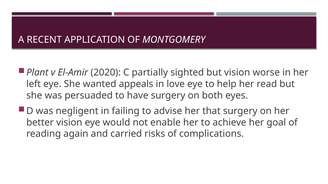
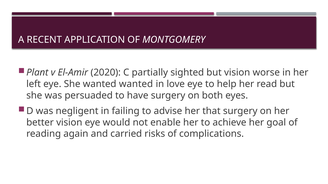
wanted appeals: appeals -> wanted
